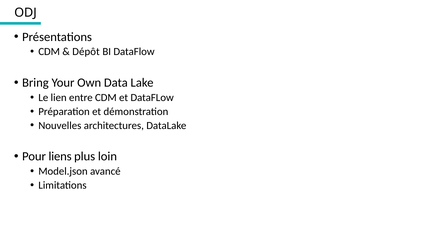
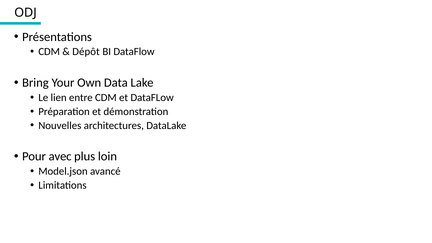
liens: liens -> avec
